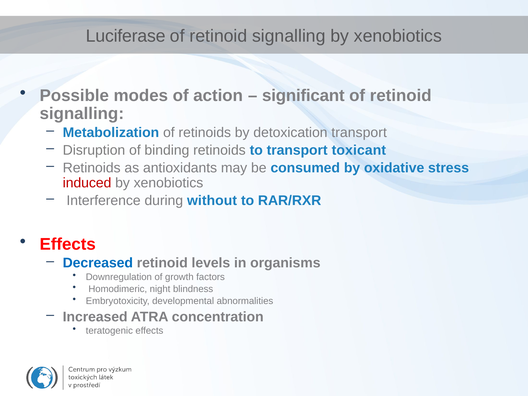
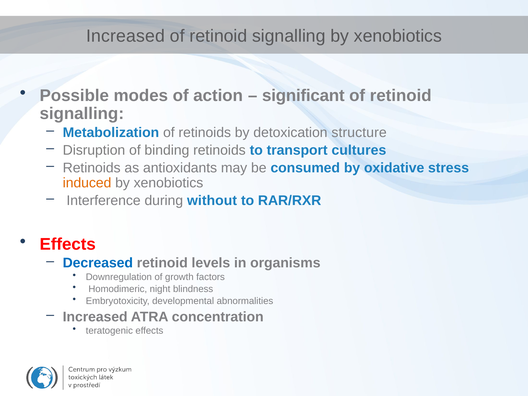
Luciferase at (126, 36): Luciferase -> Increased
detoxication transport: transport -> structure
toxicant: toxicant -> cultures
induced colour: red -> orange
